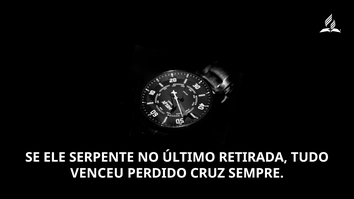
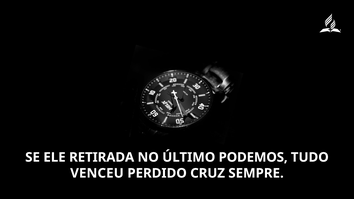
SERPENTE: SERPENTE -> RETIRADA
RETIRADA: RETIRADA -> PODEMOS
